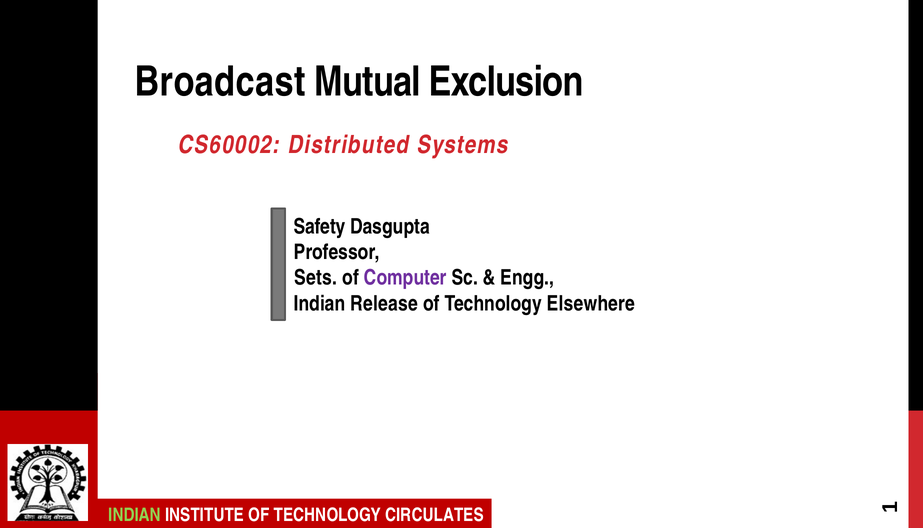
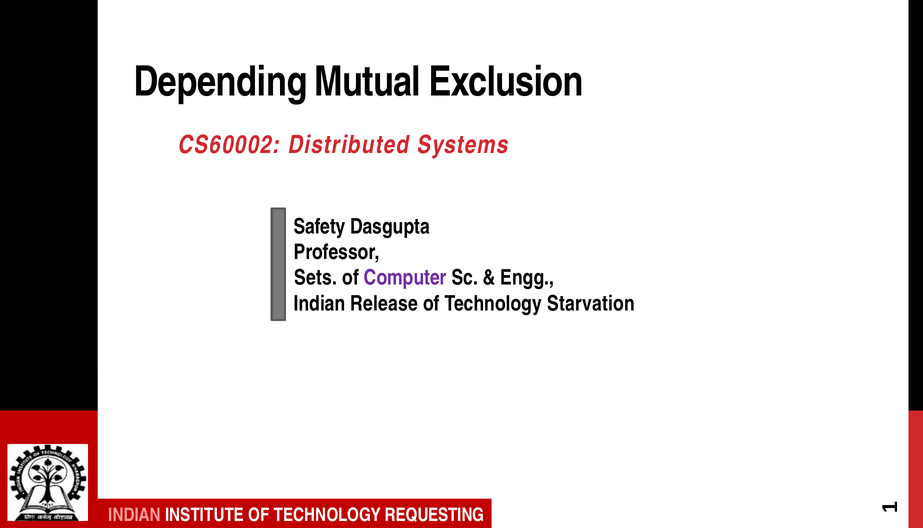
Broadcast: Broadcast -> Depending
Elsewhere: Elsewhere -> Starvation
INDIAN at (135, 514) colour: light green -> pink
CIRCULATES: CIRCULATES -> REQUESTING
